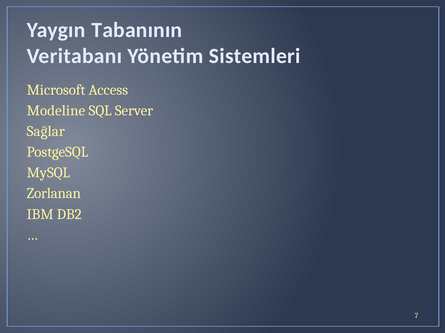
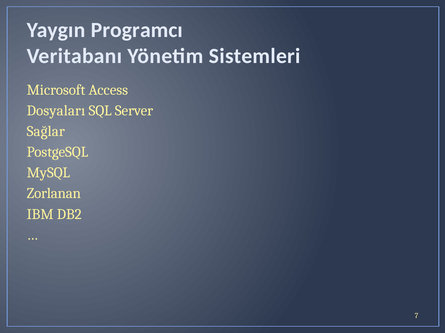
Tabanının: Tabanının -> Programcı
Modeline: Modeline -> Dosyaları
